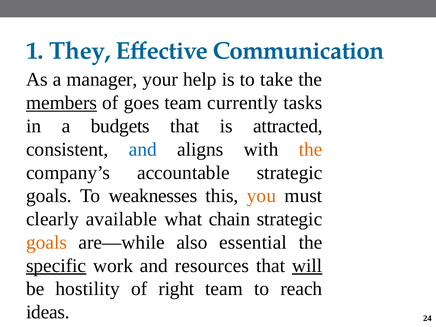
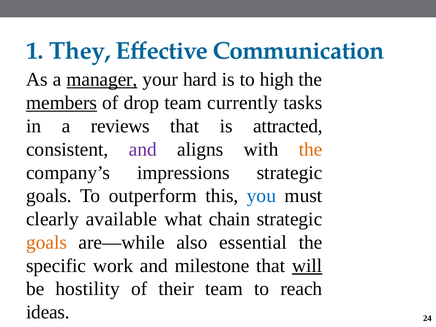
manager underline: none -> present
help: help -> hard
take: take -> high
goes: goes -> drop
budgets: budgets -> reviews
and at (143, 149) colour: blue -> purple
accountable: accountable -> impressions
weaknesses: weaknesses -> outperform
you colour: orange -> blue
specific underline: present -> none
resources: resources -> milestone
right: right -> their
